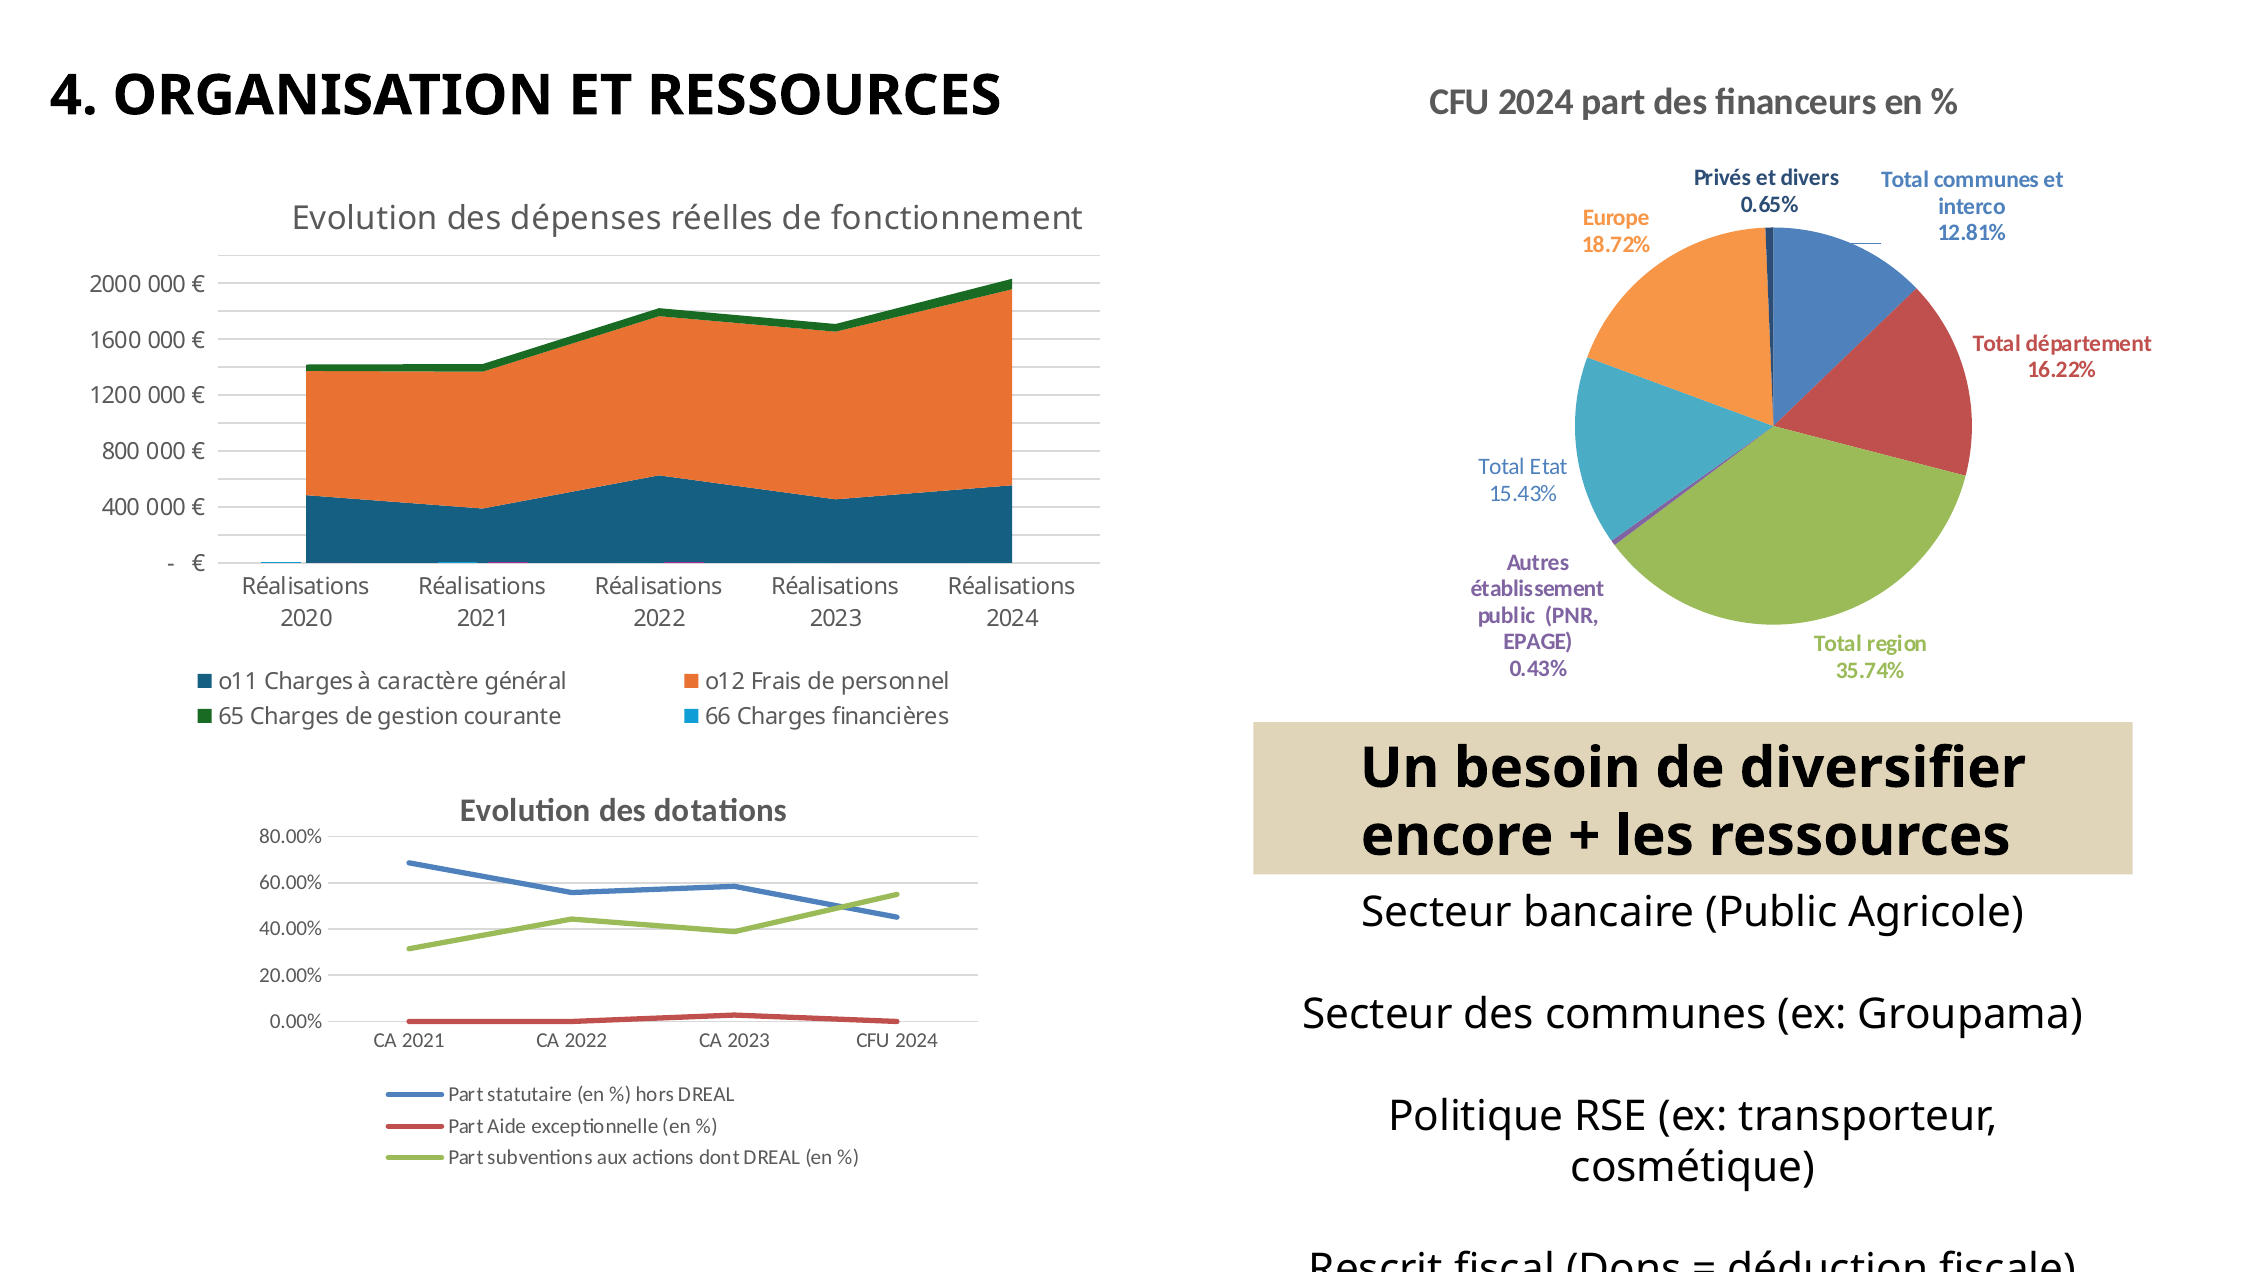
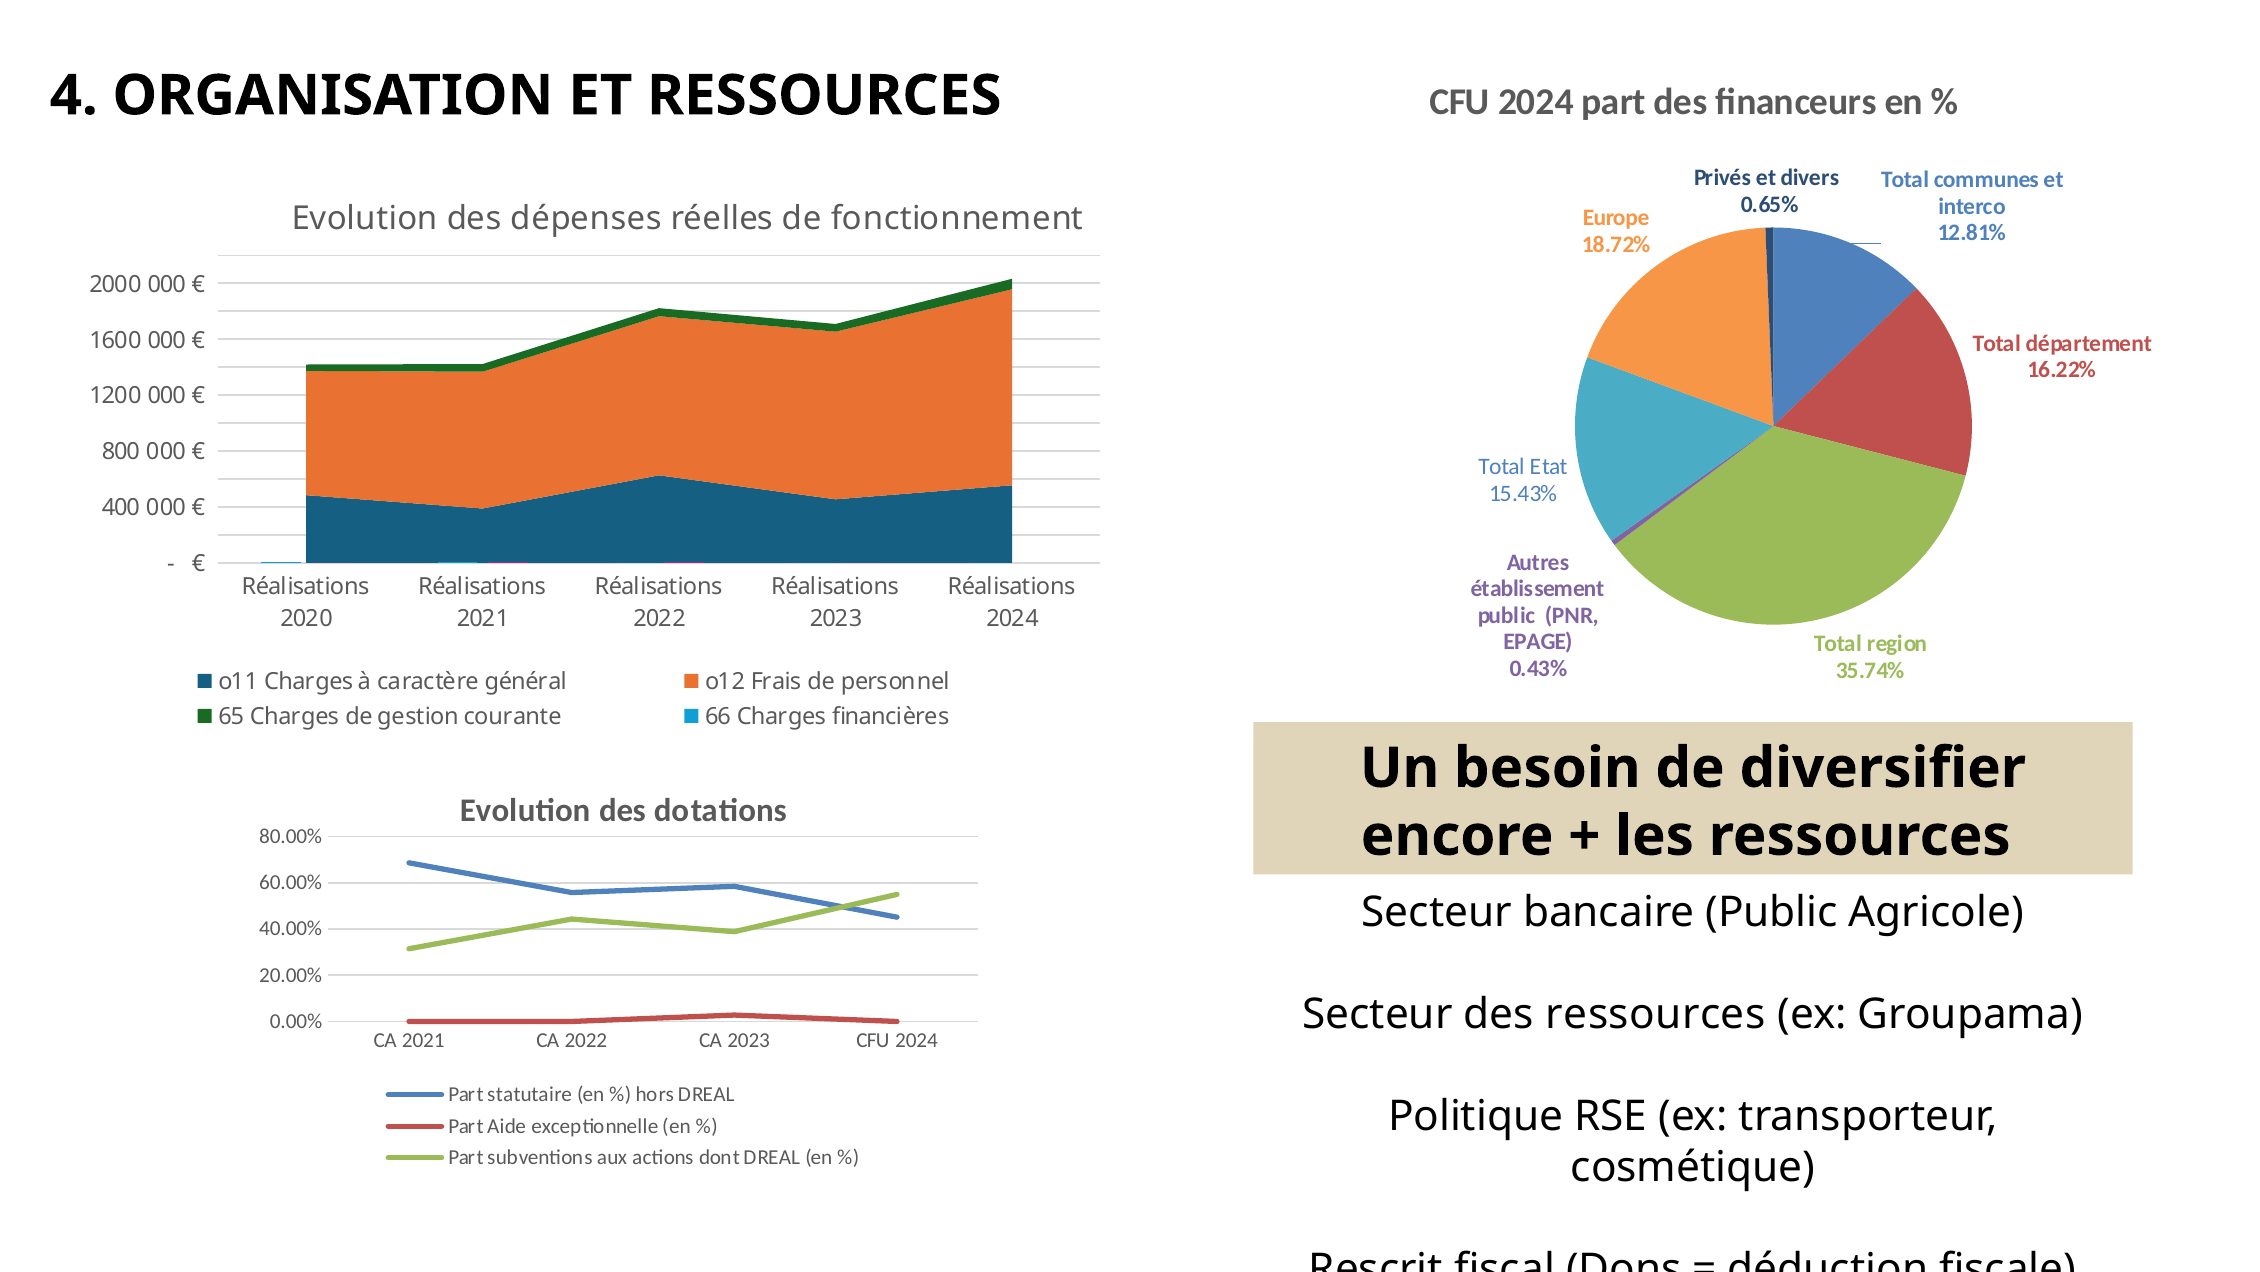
des communes: communes -> ressources
